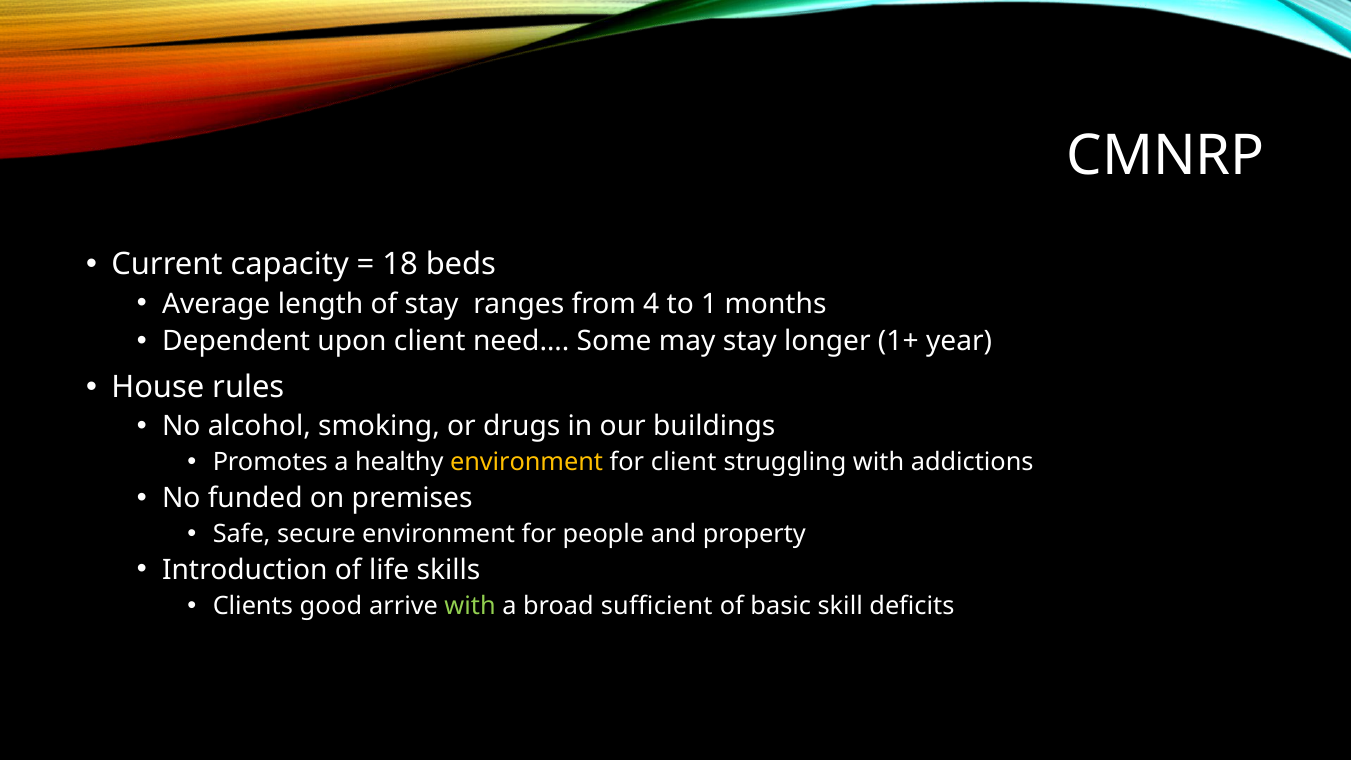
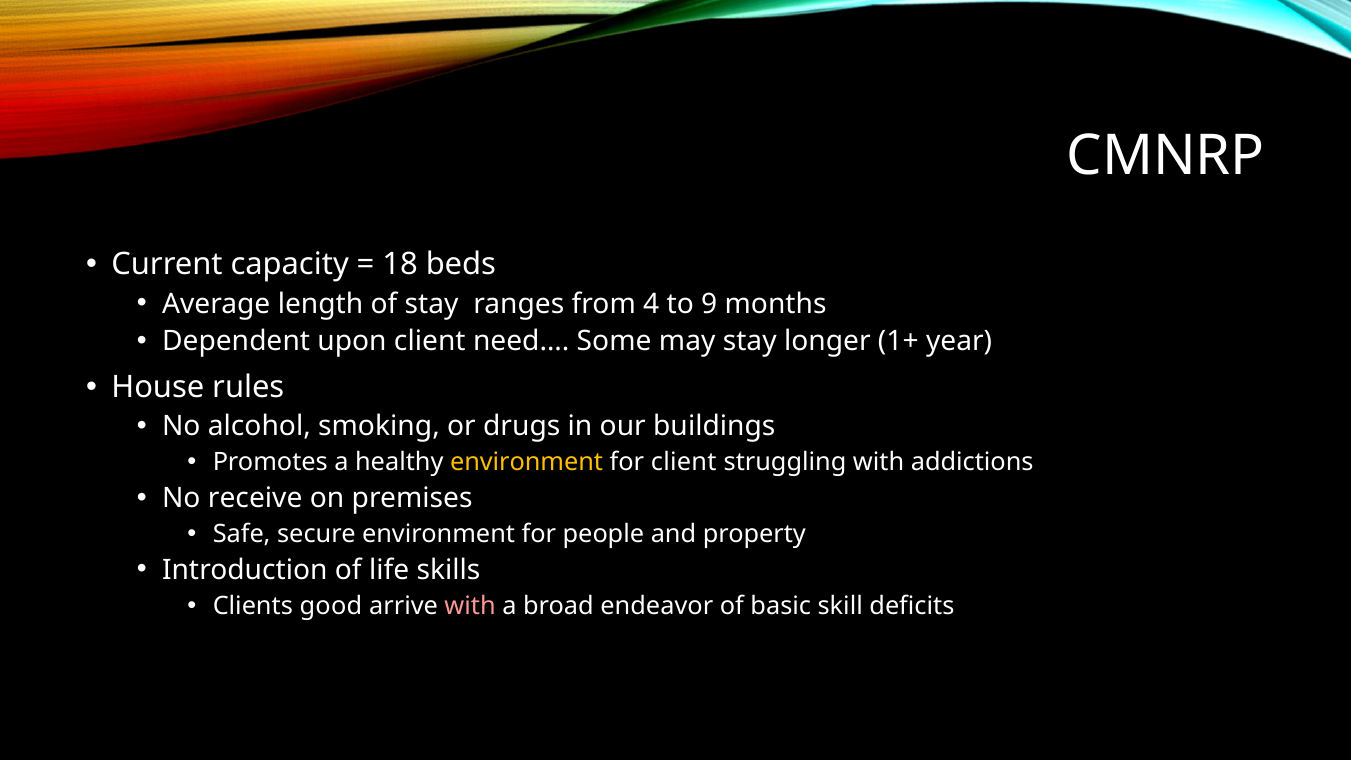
1: 1 -> 9
funded: funded -> receive
with at (470, 606) colour: light green -> pink
sufficient: sufficient -> endeavor
